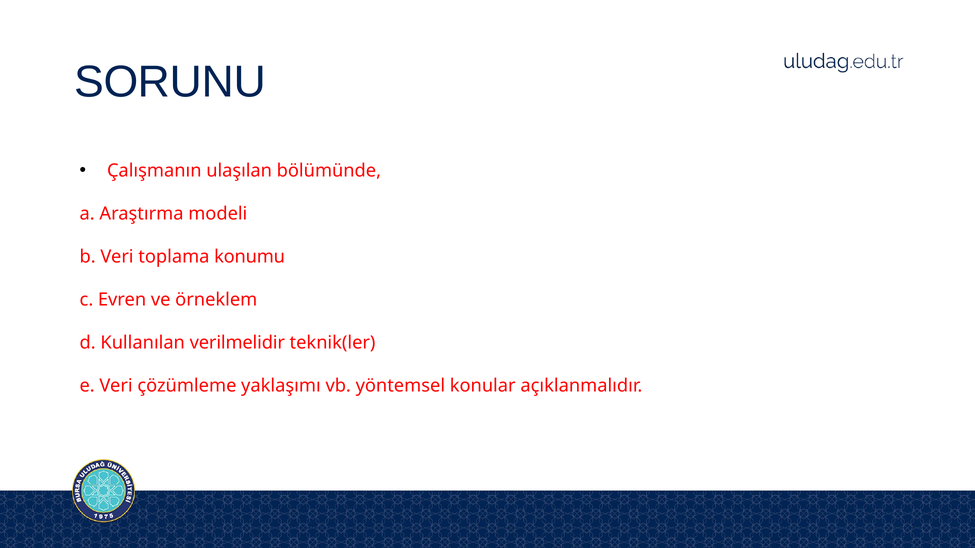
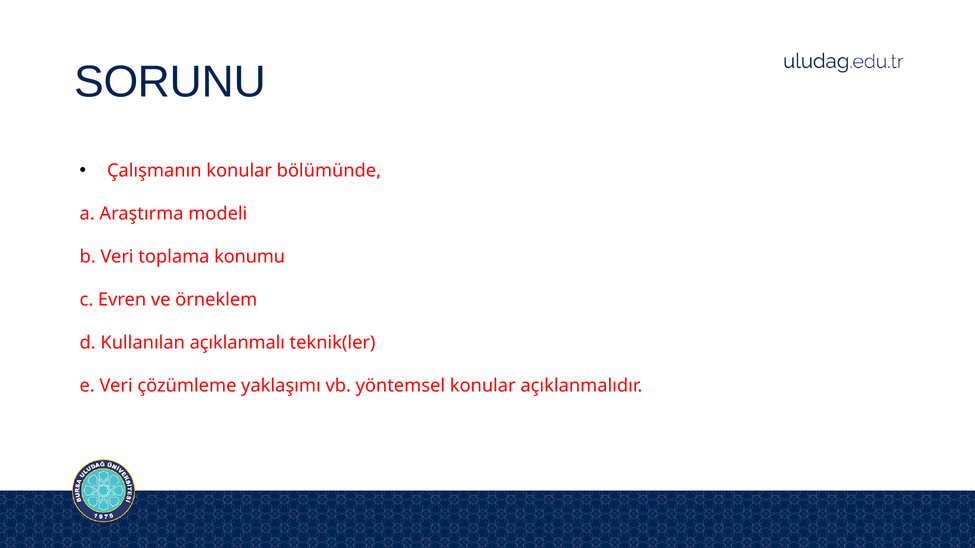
Çalışmanın ulaşılan: ulaşılan -> konular
verilmelidir: verilmelidir -> açıklanmalı
